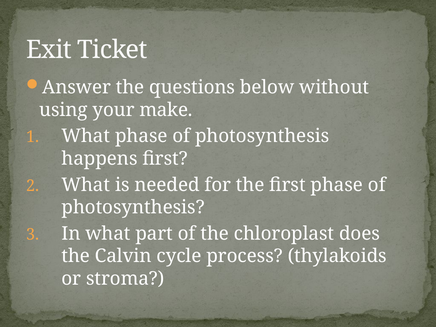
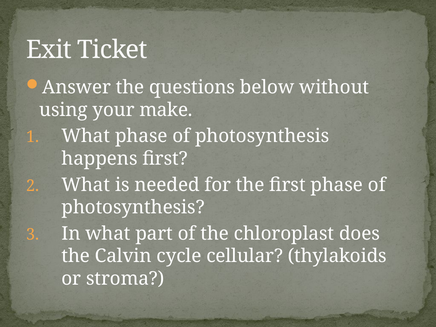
process: process -> cellular
